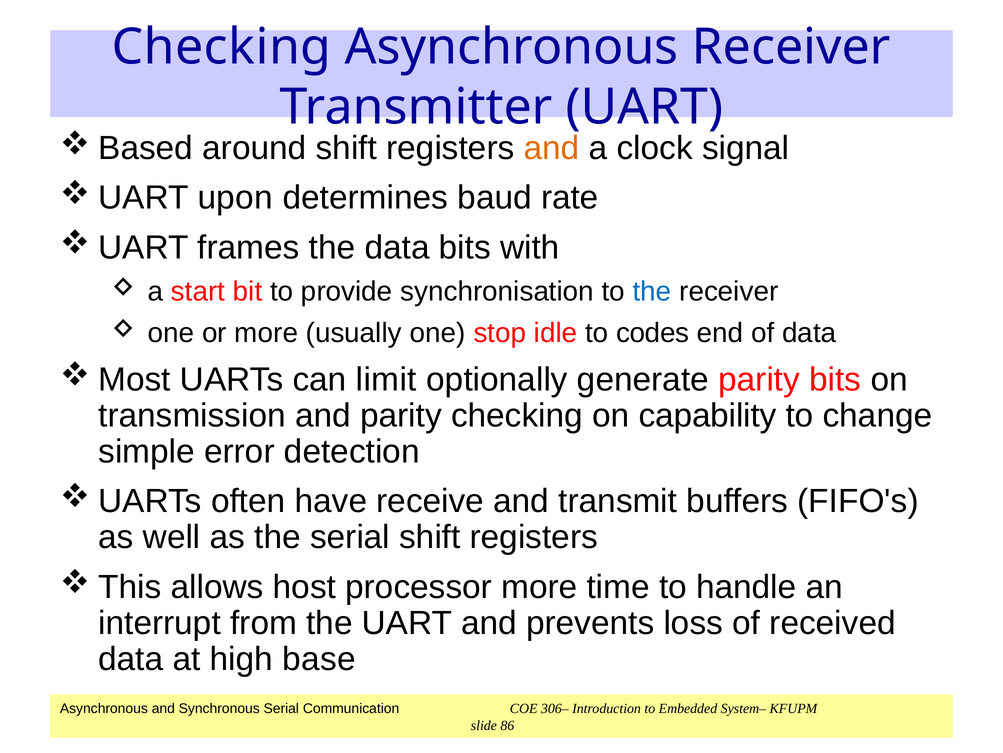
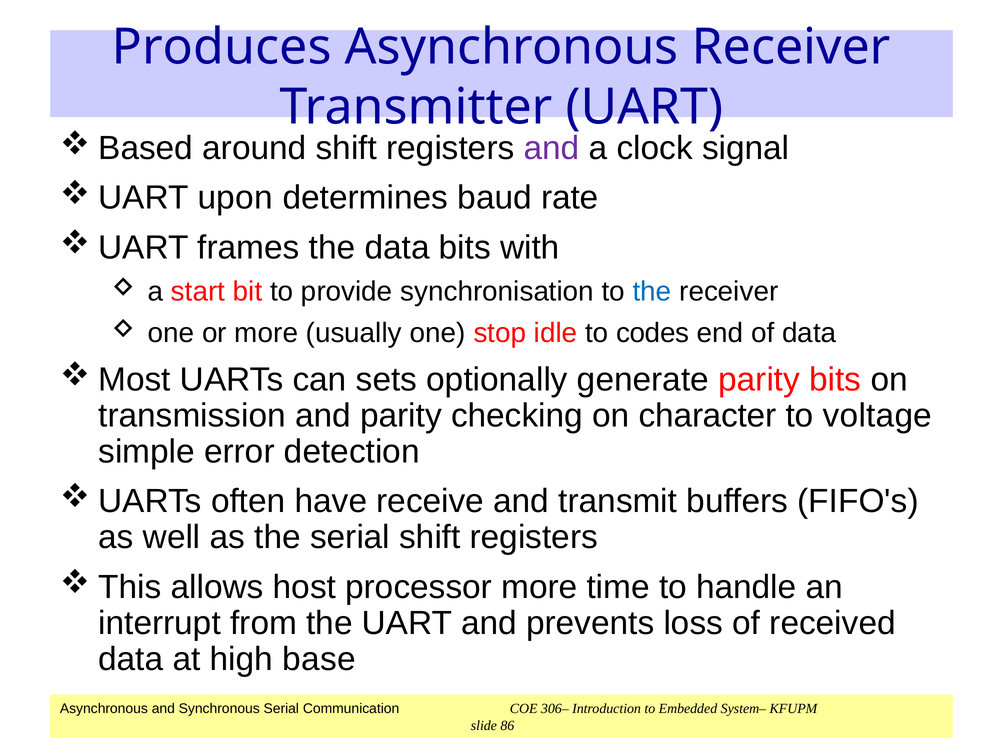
Checking at (222, 47): Checking -> Produces
and at (552, 148) colour: orange -> purple
limit: limit -> sets
capability: capability -> character
change: change -> voltage
